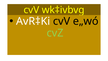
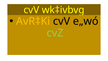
AvR‡Ki colour: white -> yellow
